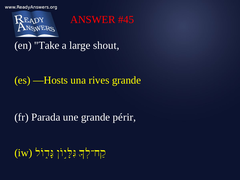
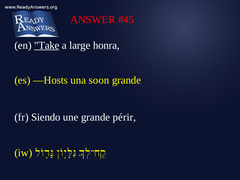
Take underline: none -> present
shout: shout -> honra
rives: rives -> soon
Parada: Parada -> Siendo
